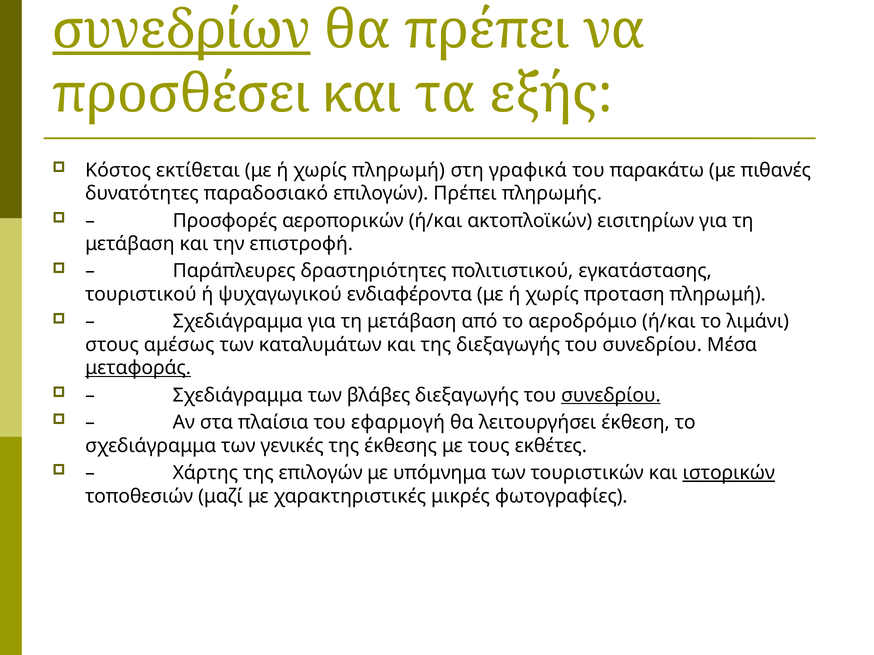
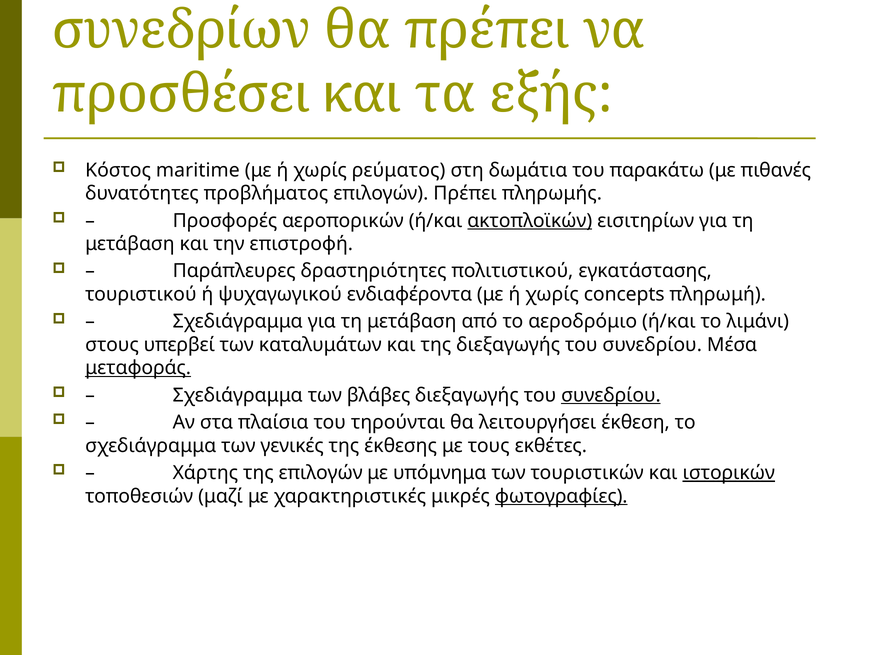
συνεδρίων underline: present -> none
εκτίθεται: εκτίθεται -> maritime
χωρίς πληρωμή: πληρωμή -> ρεύματος
γραφικά: γραφικά -> δωμάτια
παραδοσιακό: παραδοσιακό -> προβλήματος
ακτοπλοϊκών underline: none -> present
προταση: προταση -> concepts
αμέσως: αμέσως -> υπερβεί
εφαρμογή: εφαρμογή -> τηρούνται
φωτογραφίες underline: none -> present
